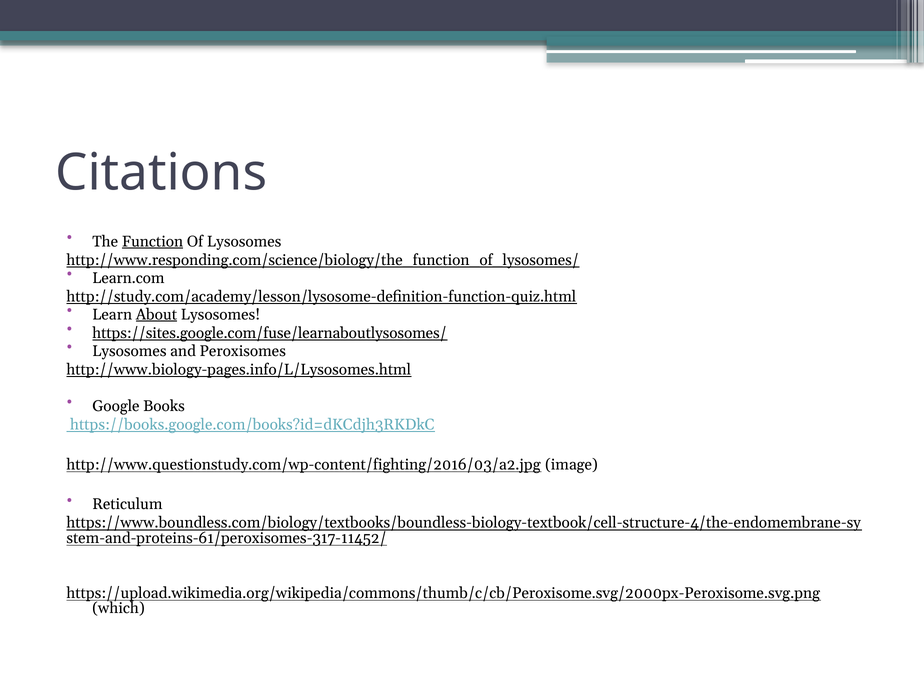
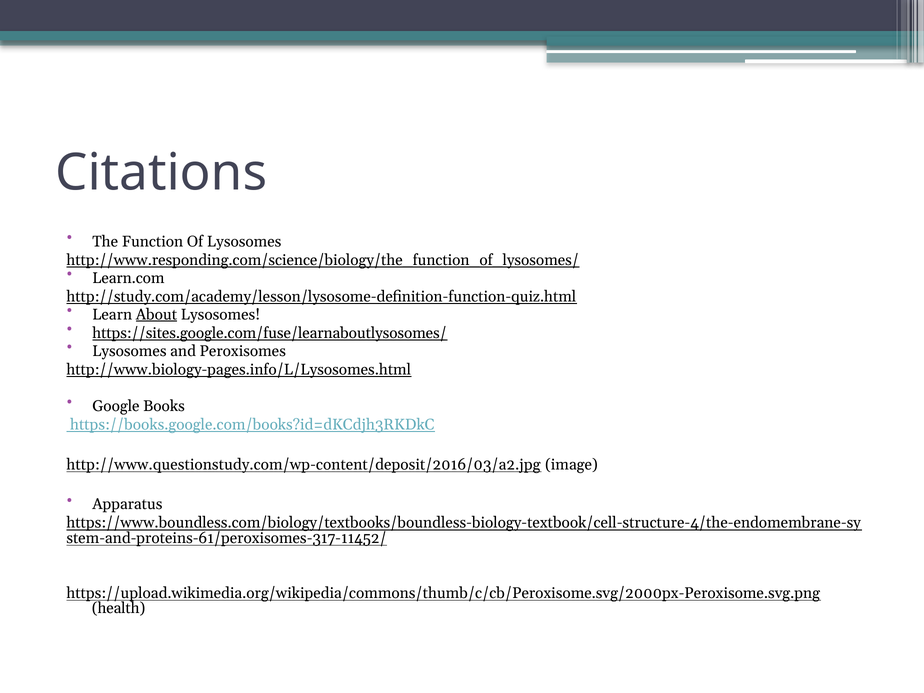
Function underline: present -> none
http://www.questionstudy.com/wp-content/fighting/2016/03/a2.jpg: http://www.questionstudy.com/wp-content/fighting/2016/03/a2.jpg -> http://www.questionstudy.com/wp-content/deposit/2016/03/a2.jpg
Reticulum: Reticulum -> Apparatus
which: which -> health
